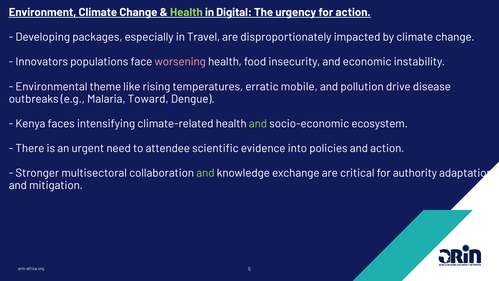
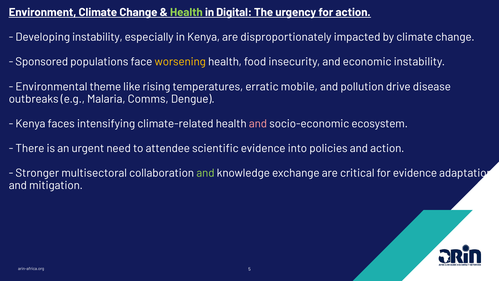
Developing packages: packages -> instability
in Travel: Travel -> Kenya
Innovators: Innovators -> Sponsored
worsening colour: pink -> yellow
Toward: Toward -> Comms
and at (258, 124) colour: light green -> pink
for authority: authority -> evidence
